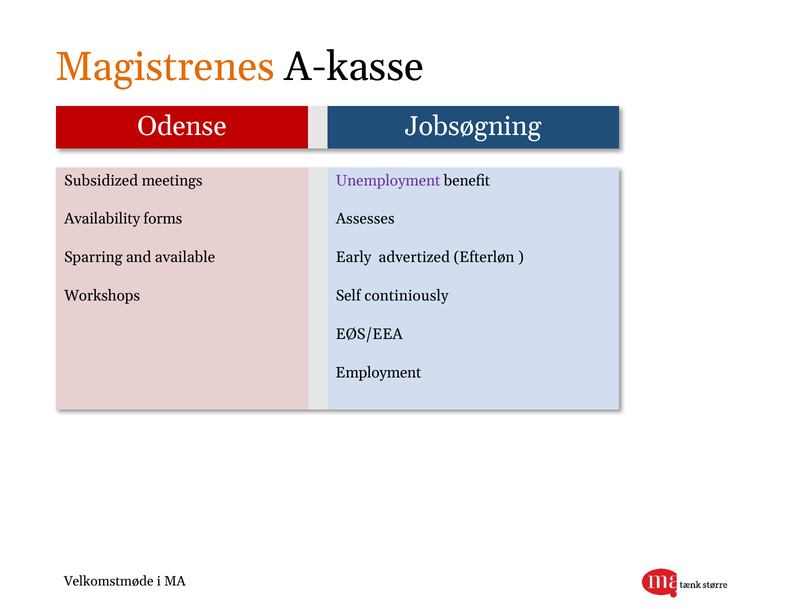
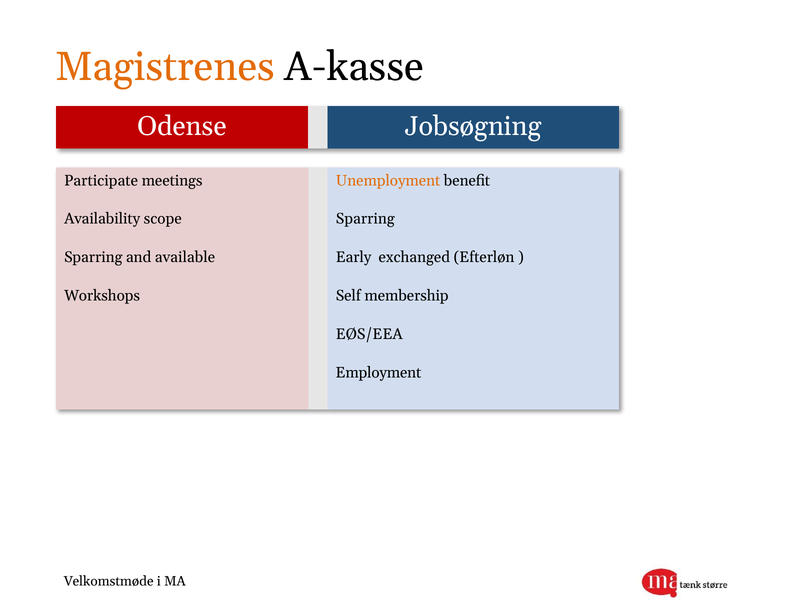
Subsidized: Subsidized -> Participate
Unemployment colour: purple -> orange
forms: forms -> scope
Assesses at (365, 219): Assesses -> Sparring
advertized: advertized -> exchanged
continiously: continiously -> membership
